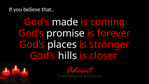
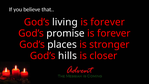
made: made -> living
coming at (108, 22): coming -> forever
